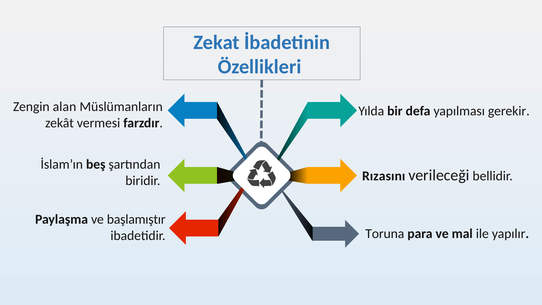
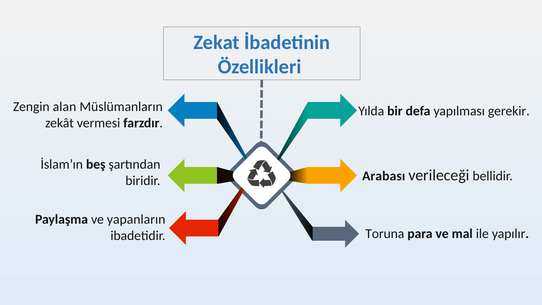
Rızasını: Rızasını -> Arabası
başlamıştır: başlamıştır -> yapanların
